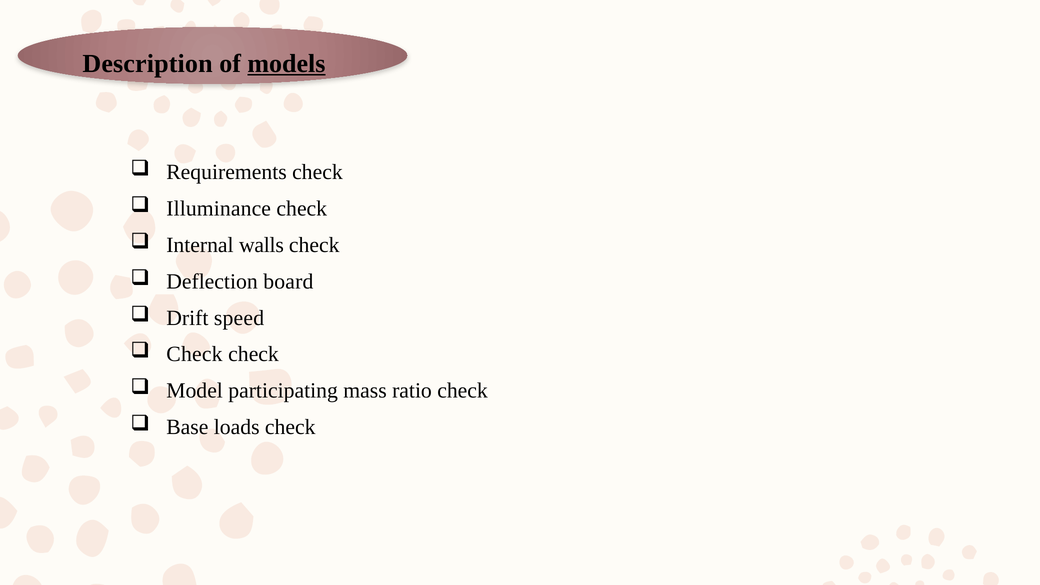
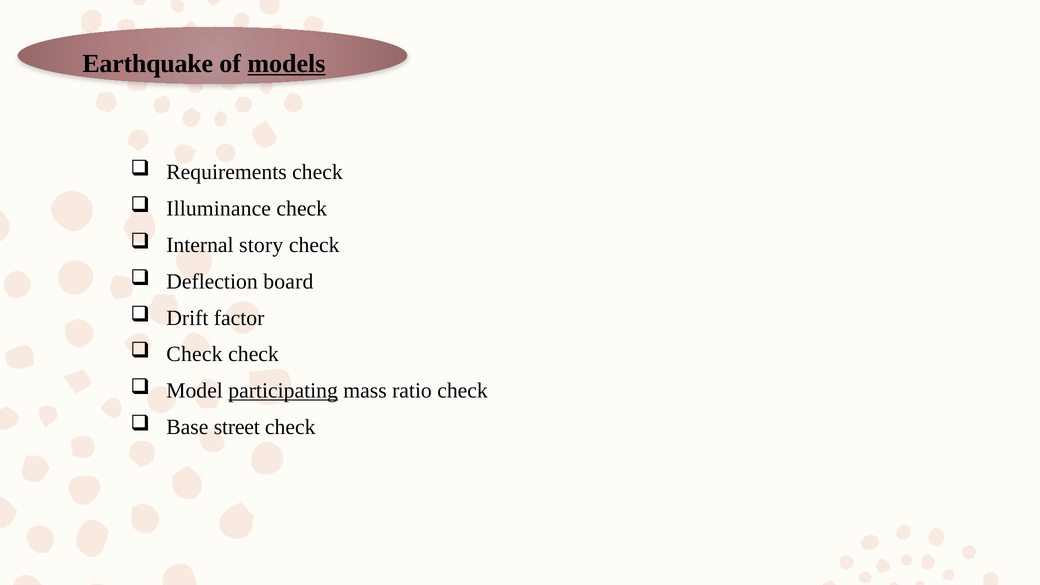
Description: Description -> Earthquake
walls: walls -> story
speed: speed -> factor
participating underline: none -> present
loads: loads -> street
